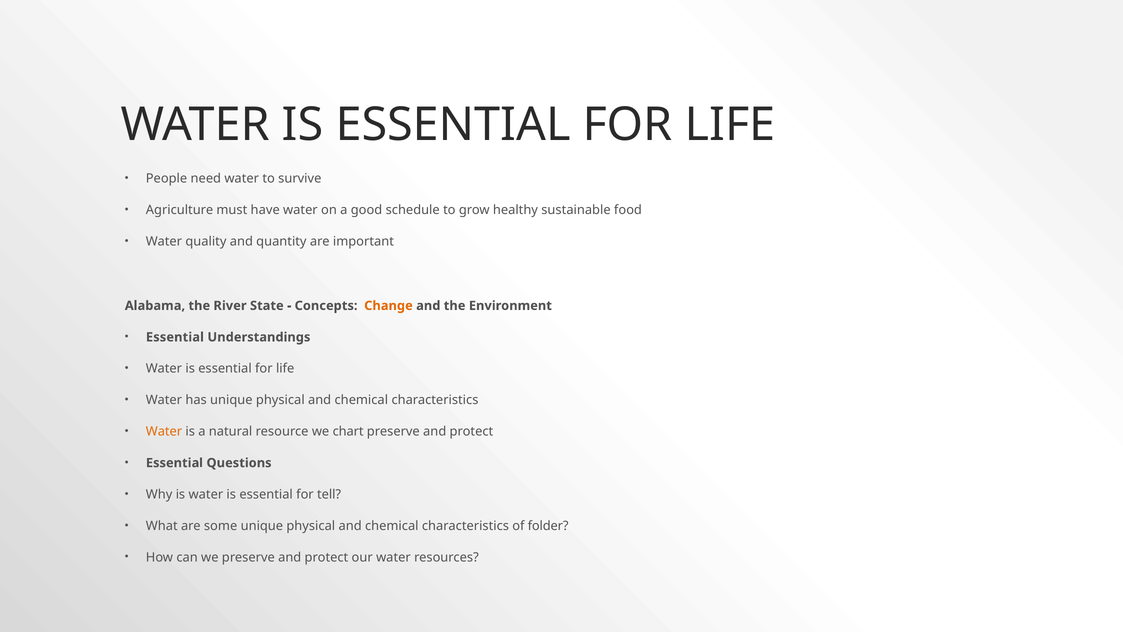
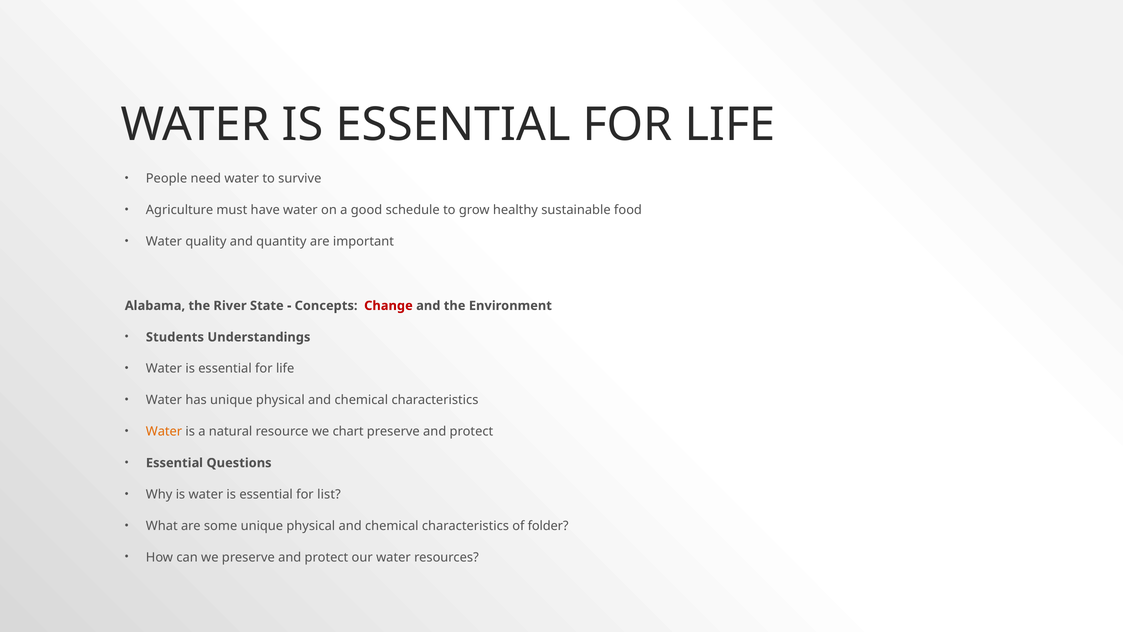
Change colour: orange -> red
Essential at (175, 337): Essential -> Students
tell: tell -> list
